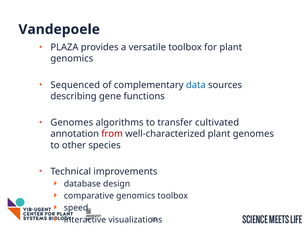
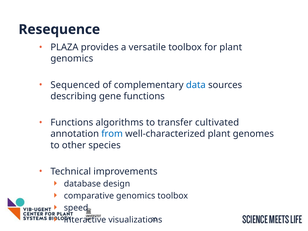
Vandepoele: Vandepoele -> Resequence
Genomes at (72, 123): Genomes -> Functions
from colour: red -> blue
